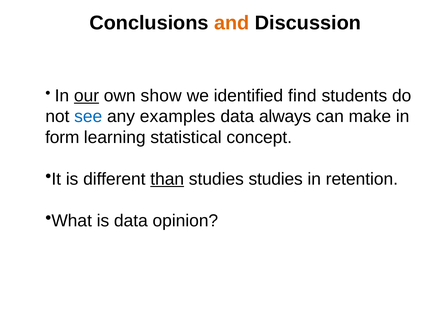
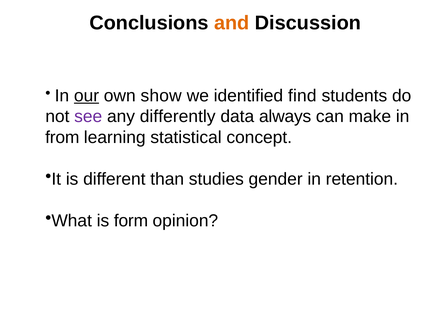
see colour: blue -> purple
examples: examples -> differently
form: form -> from
than underline: present -> none
studies studies: studies -> gender
is data: data -> form
